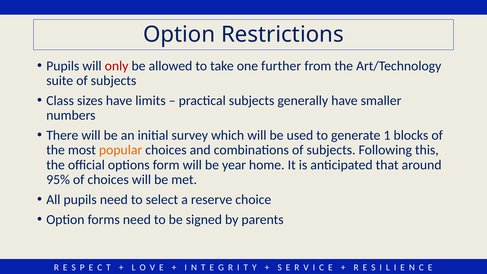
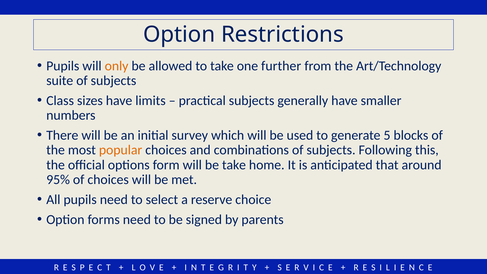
only colour: red -> orange
1: 1 -> 5
be year: year -> take
